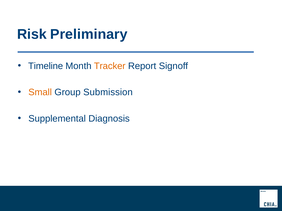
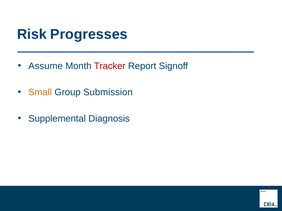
Preliminary: Preliminary -> Progresses
Timeline: Timeline -> Assume
Tracker colour: orange -> red
